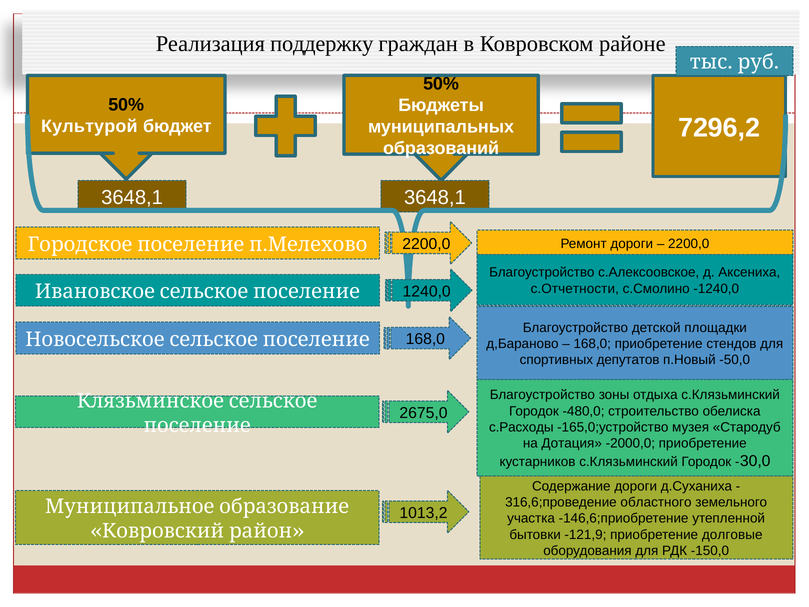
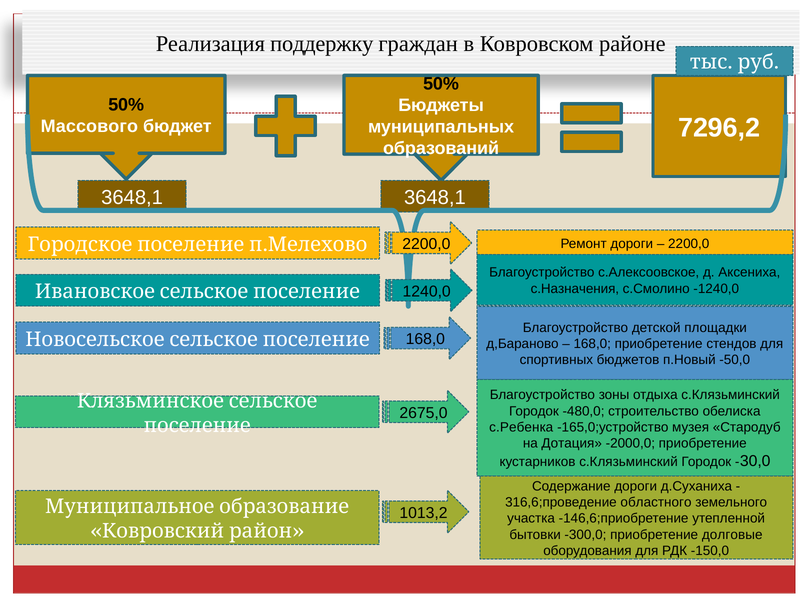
Культурой: Культурой -> Массового
с.Отчетности: с.Отчетности -> с.Назначения
депутатов: депутатов -> бюджетов
с.Расходы: с.Расходы -> с.Ребенка
-121,9: -121,9 -> -300,0
